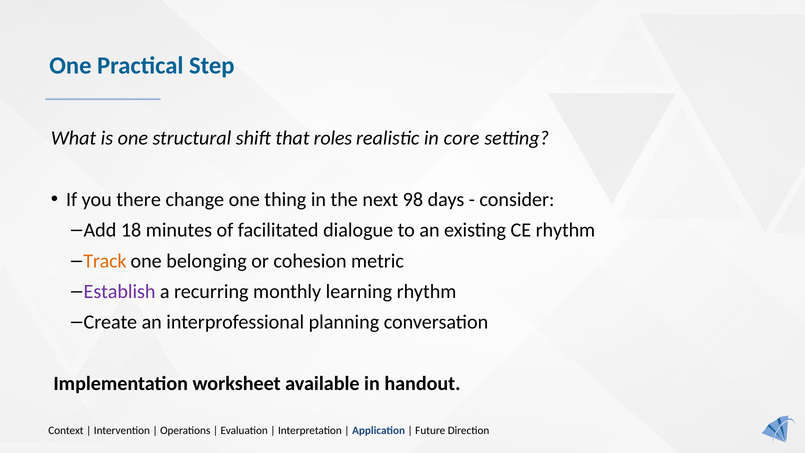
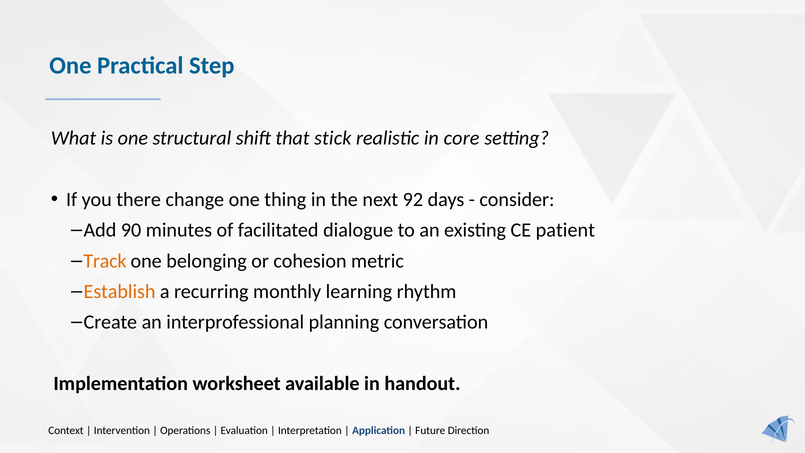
roles: roles -> stick
98: 98 -> 92
18: 18 -> 90
CE rhythm: rhythm -> patient
Establish colour: purple -> orange
